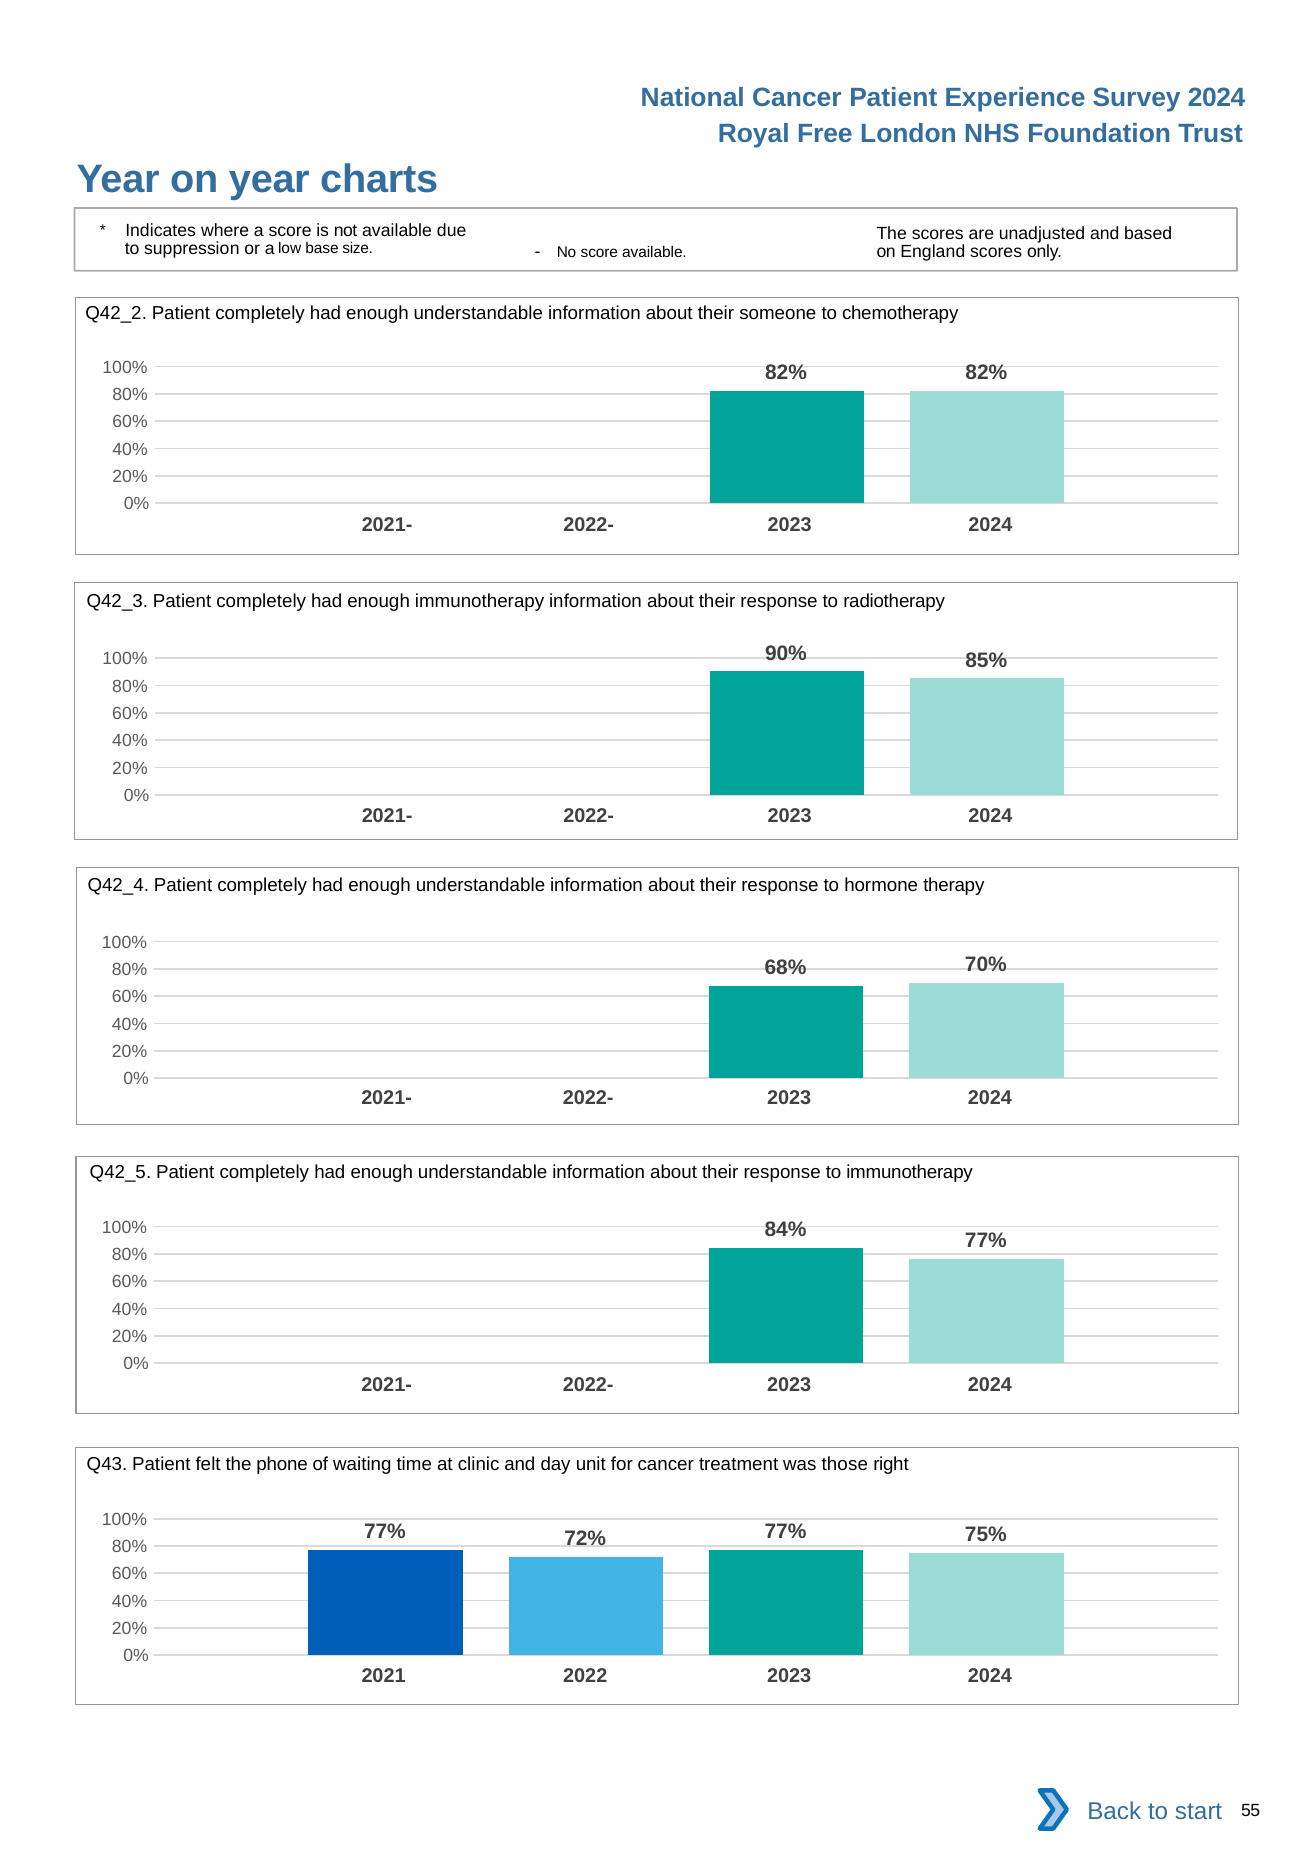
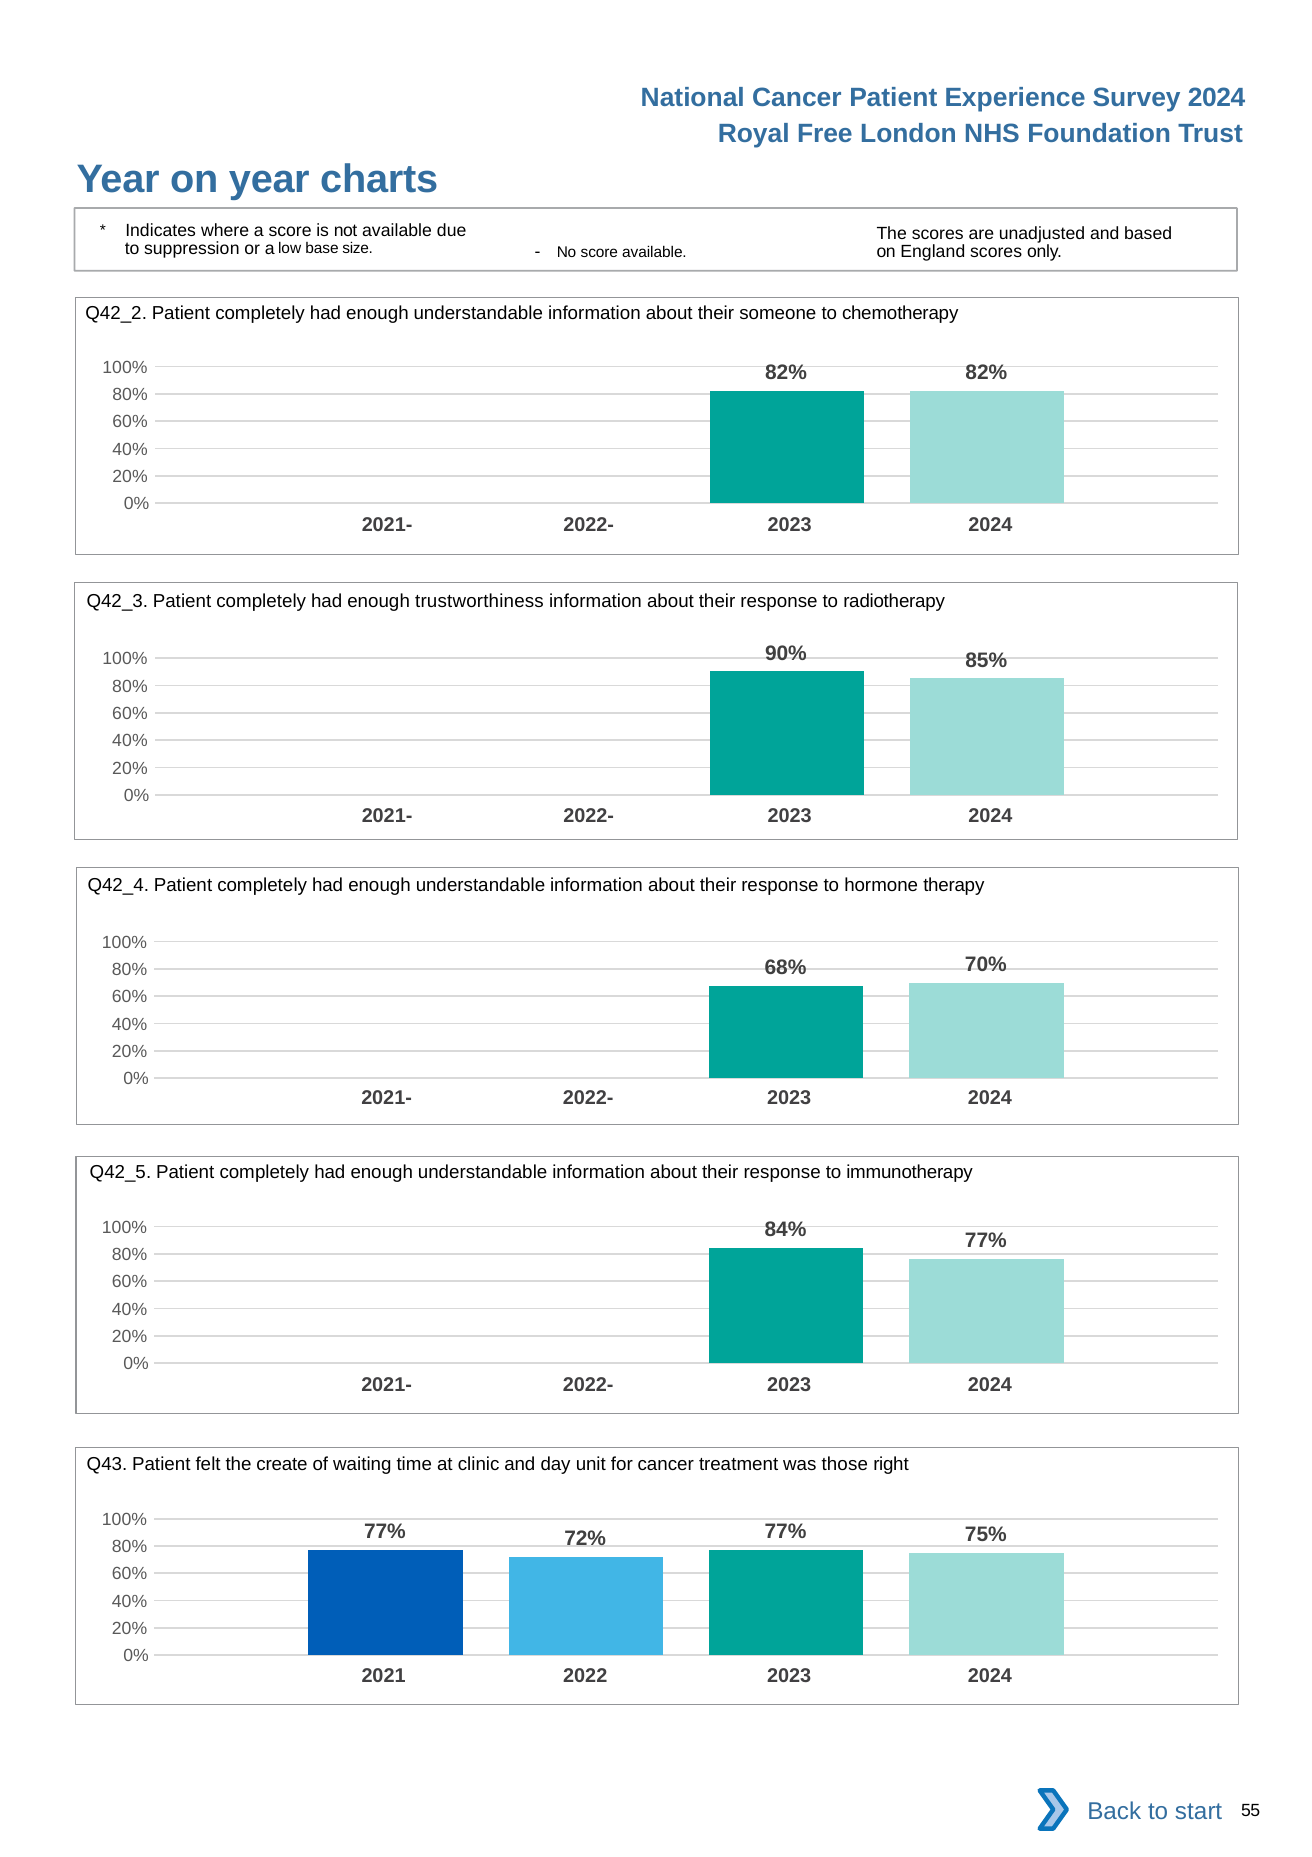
enough immunotherapy: immunotherapy -> trustworthiness
phone: phone -> create
